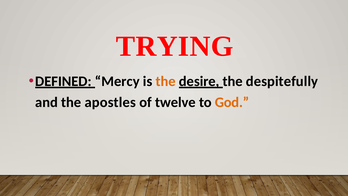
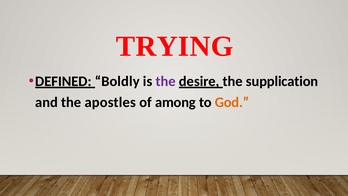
Mercy: Mercy -> Boldly
the at (166, 81) colour: orange -> purple
despitefully: despitefully -> supplication
twelve: twelve -> among
